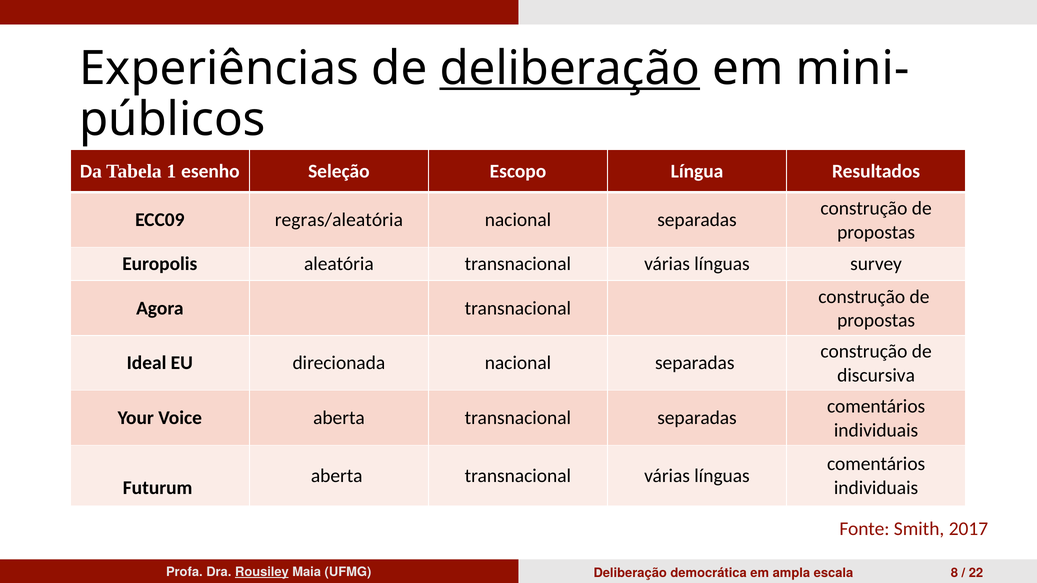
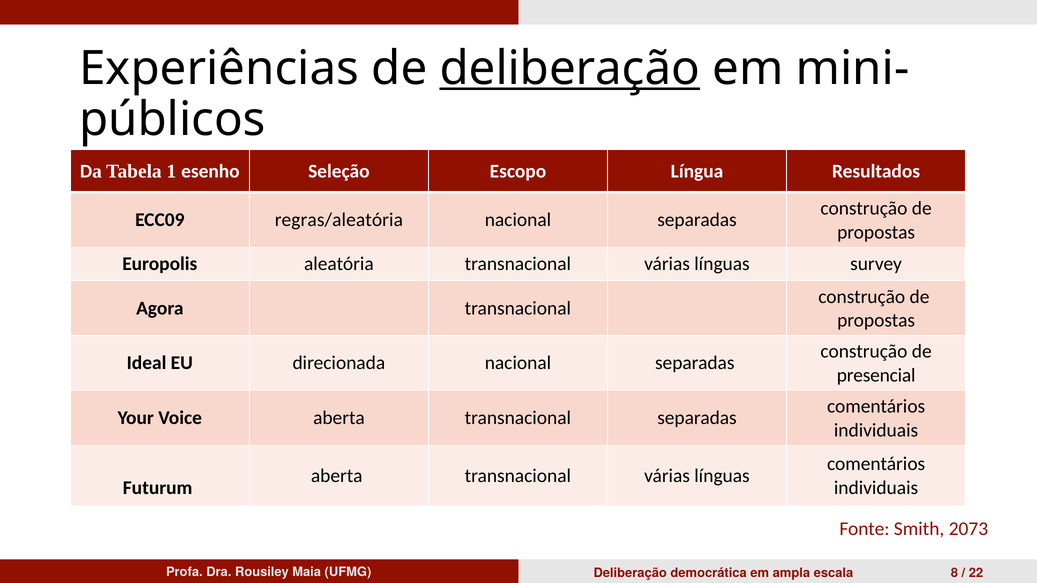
discursiva: discursiva -> presencial
2017: 2017 -> 2073
Rousiley underline: present -> none
